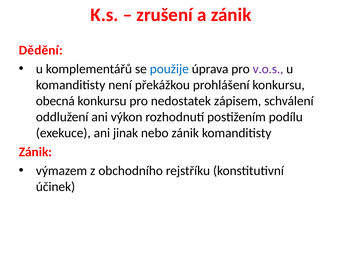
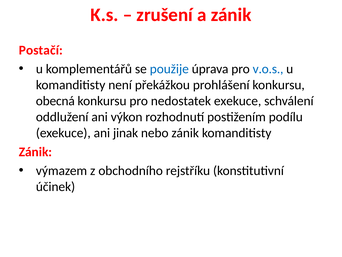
Dědění: Dědění -> Postačí
v.o.s colour: purple -> blue
nedostatek zápisem: zápisem -> exekuce
